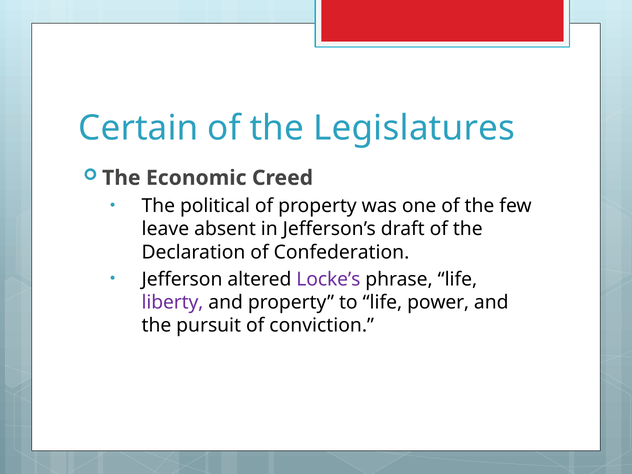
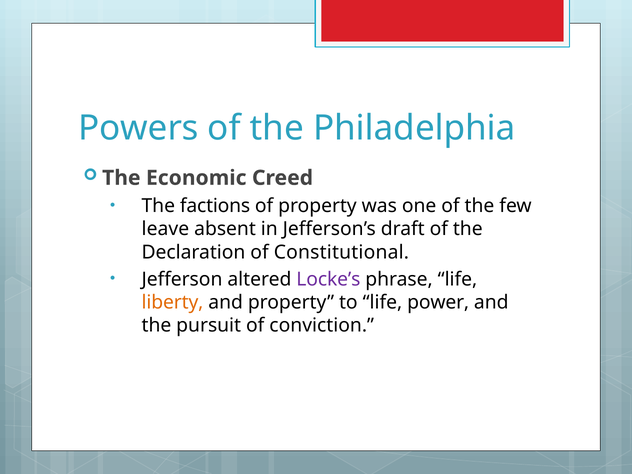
Certain: Certain -> Powers
Legislatures: Legislatures -> Philadelphia
political: political -> factions
Confederation: Confederation -> Constitutional
liberty colour: purple -> orange
